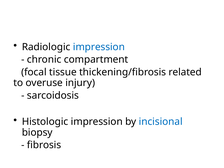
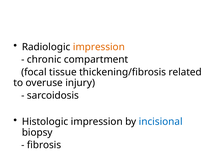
impression at (99, 47) colour: blue -> orange
